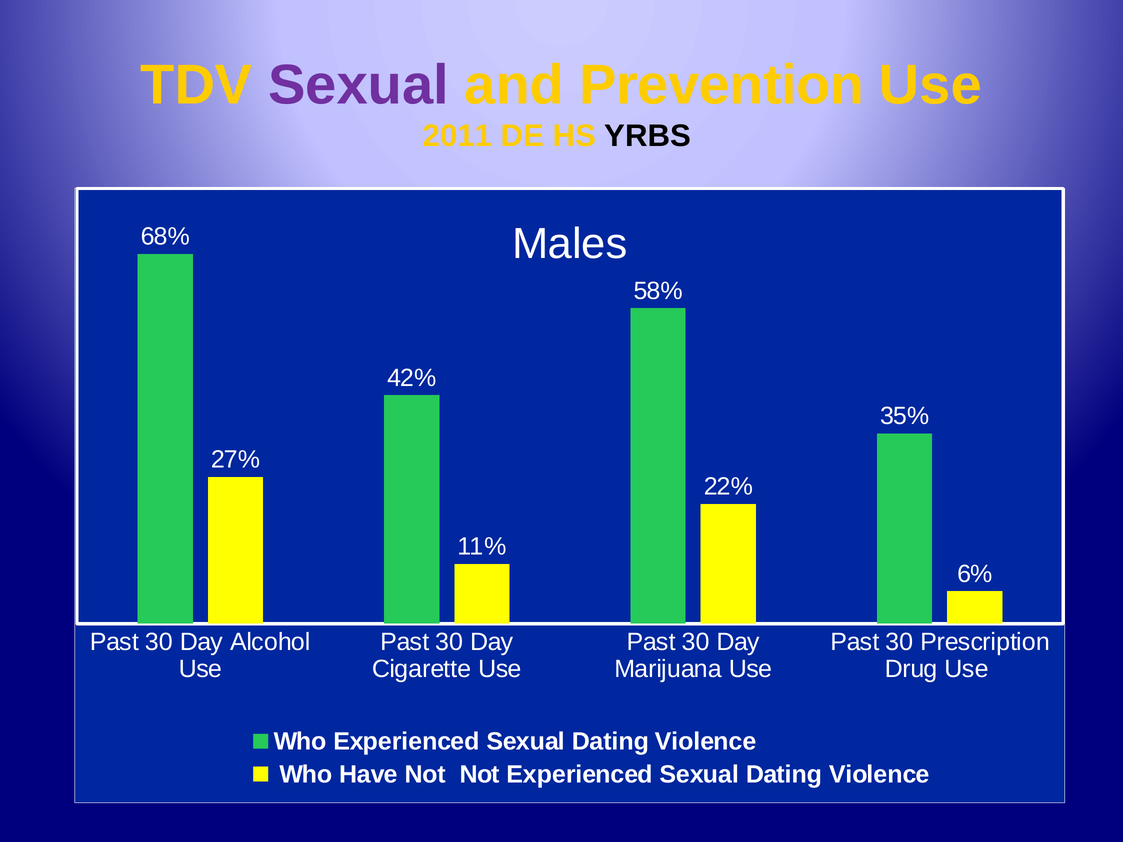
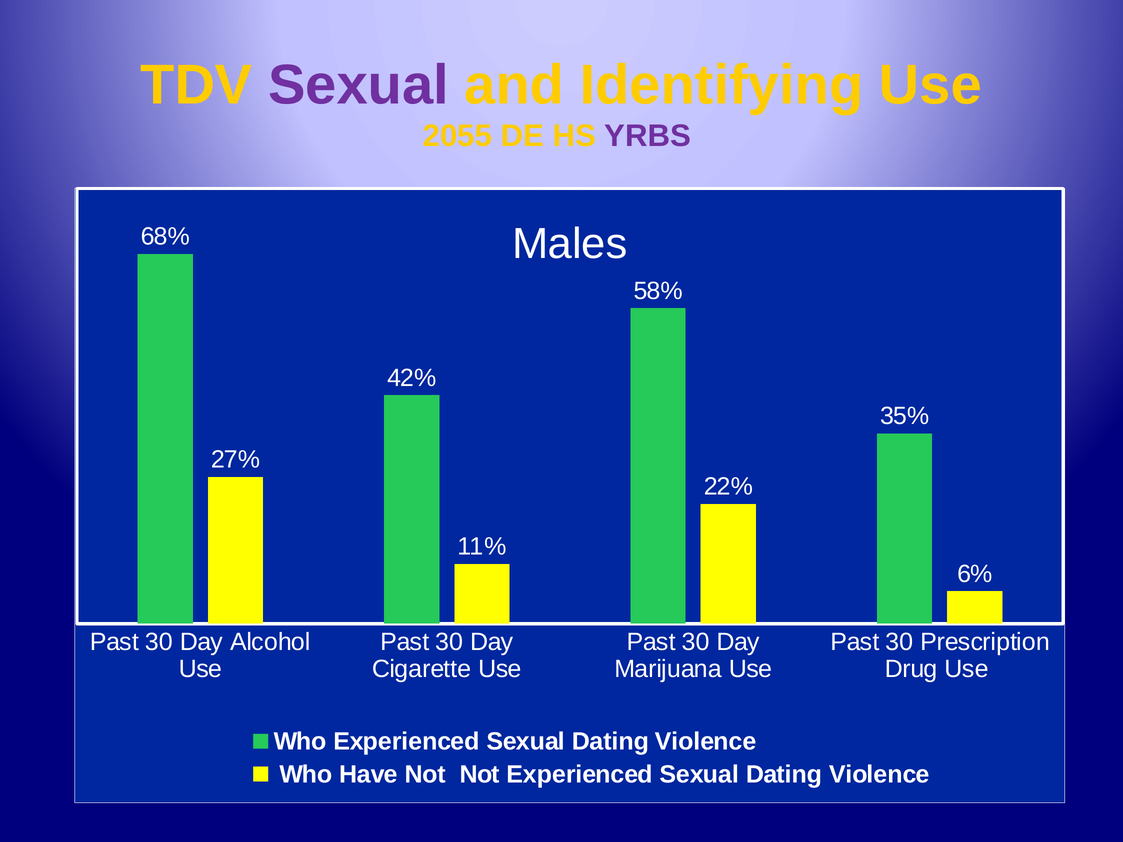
Prevention: Prevention -> Identifying
2011: 2011 -> 2055
YRBS colour: black -> purple
